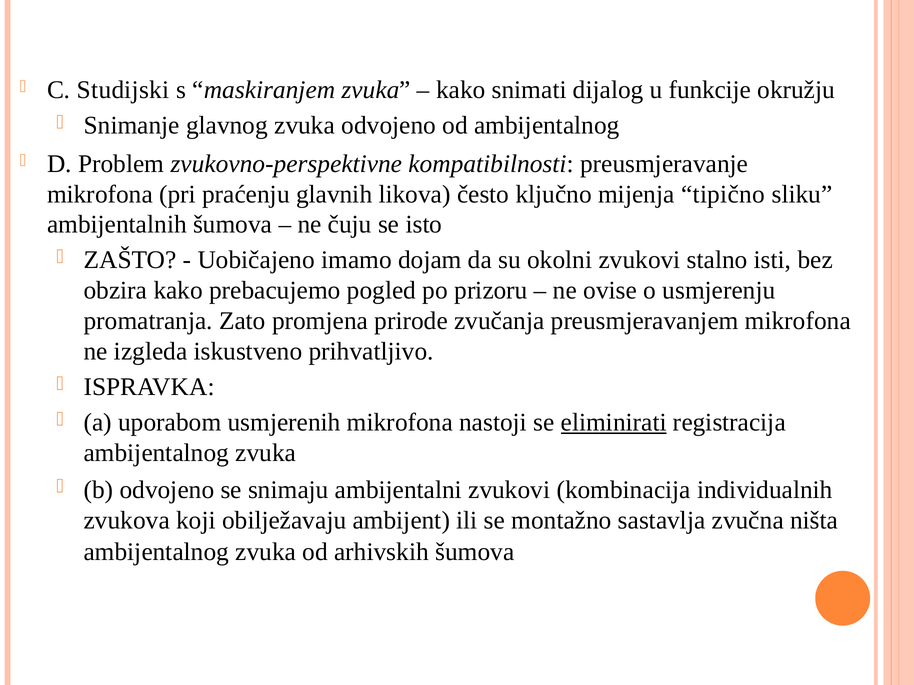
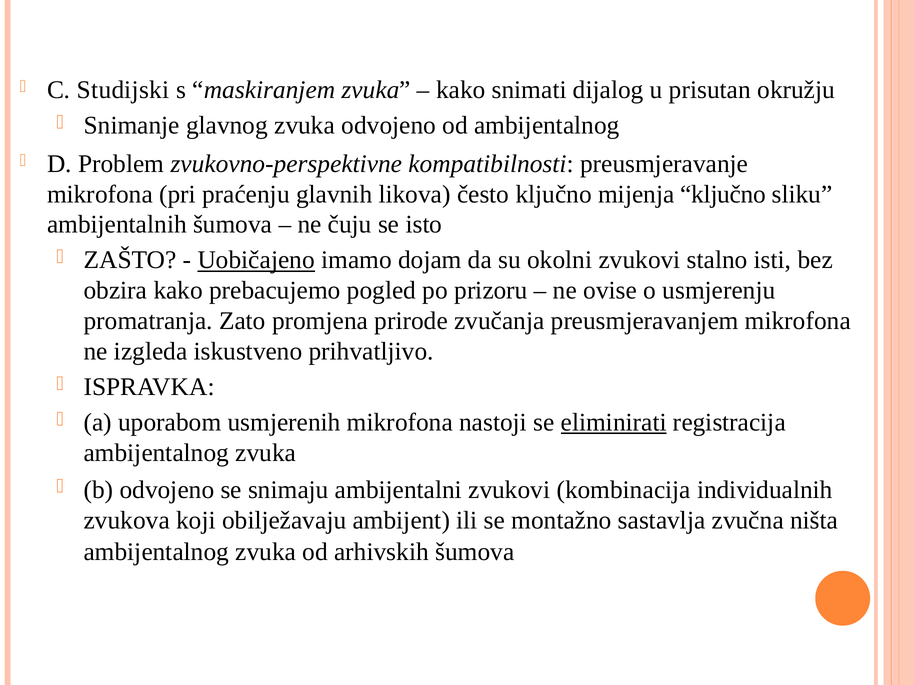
funkcije: funkcije -> prisutan
mijenja tipično: tipično -> ključno
Uobičajeno underline: none -> present
